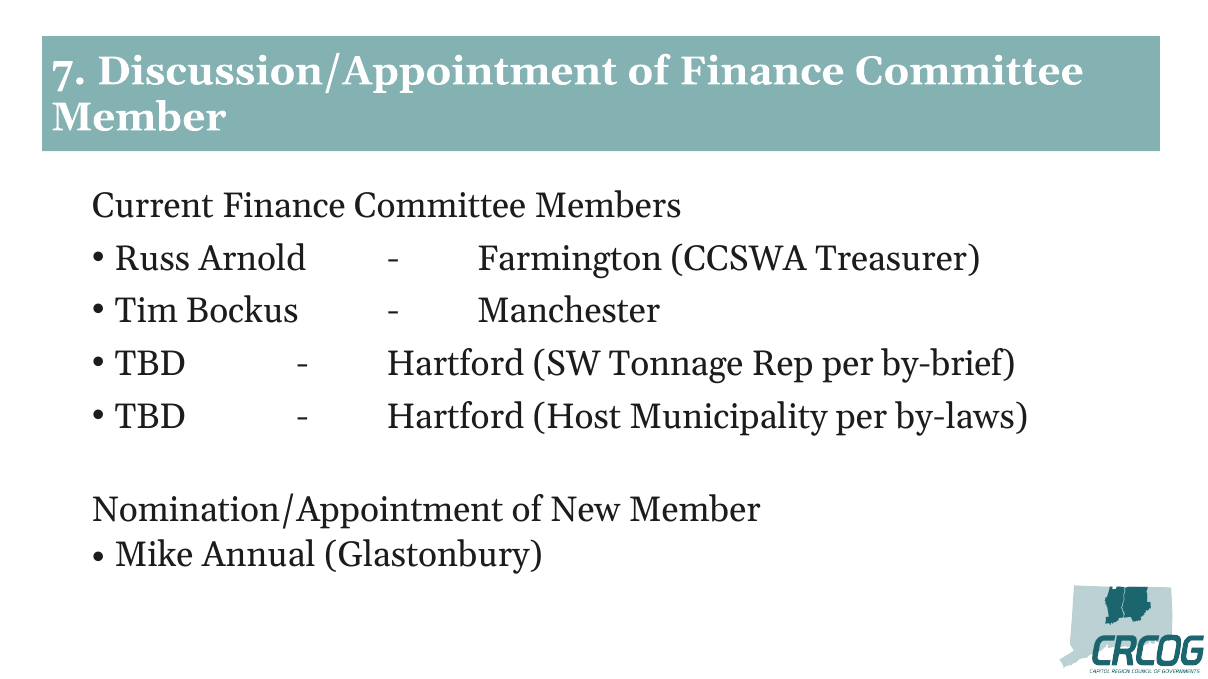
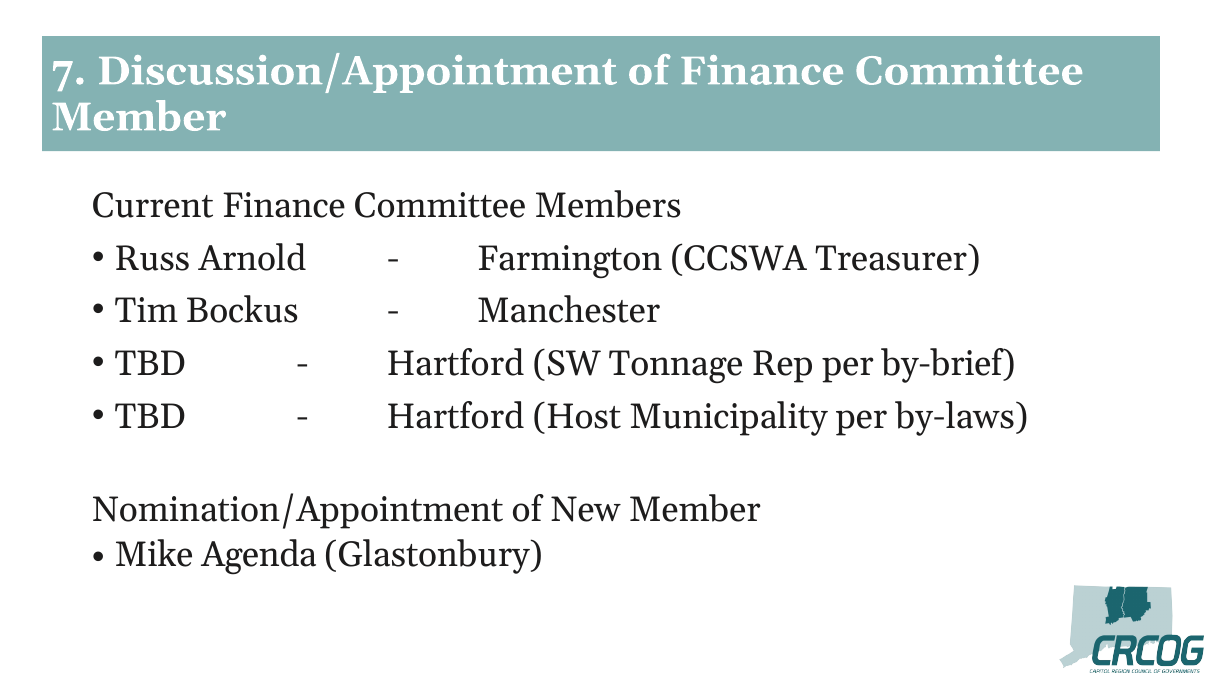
Annual: Annual -> Agenda
